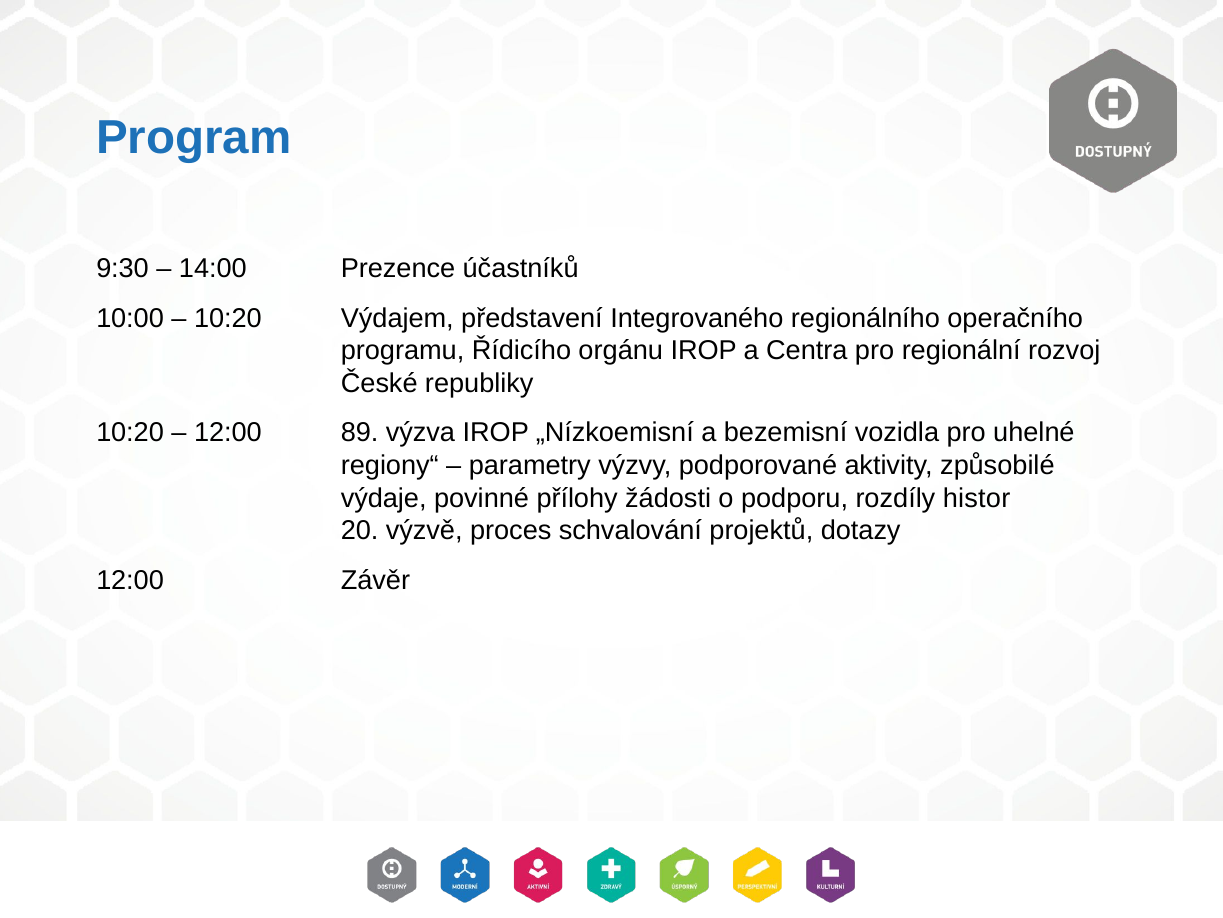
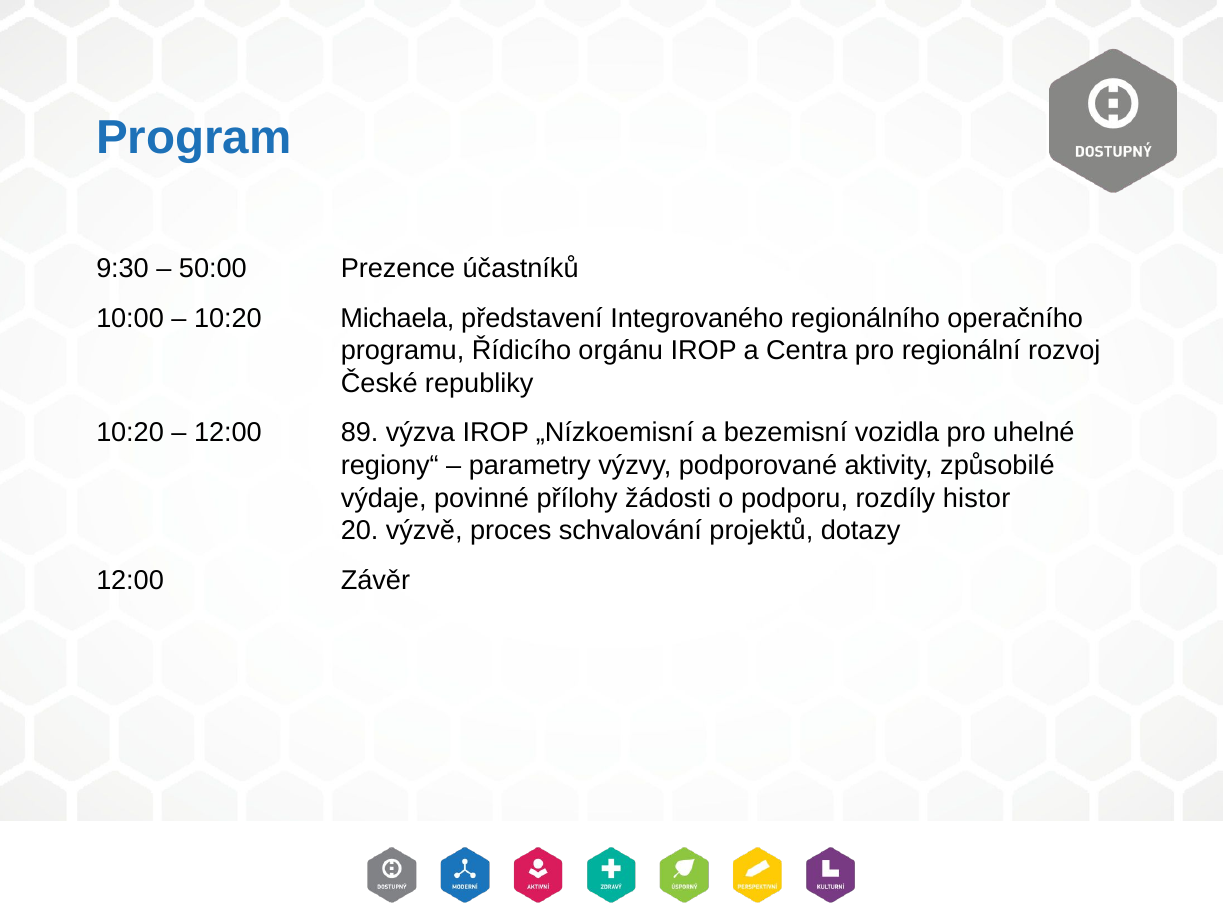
14:00: 14:00 -> 50:00
Výdajem: Výdajem -> Michaela
